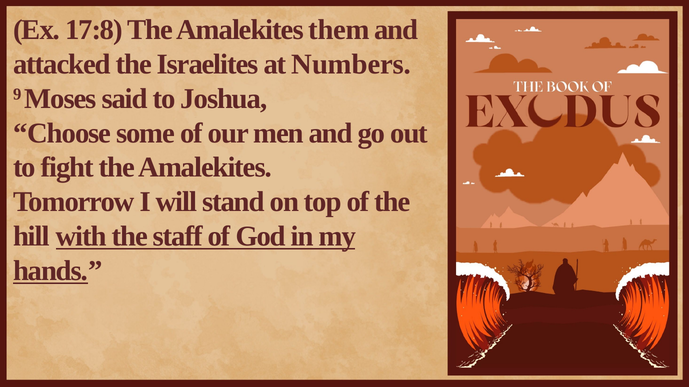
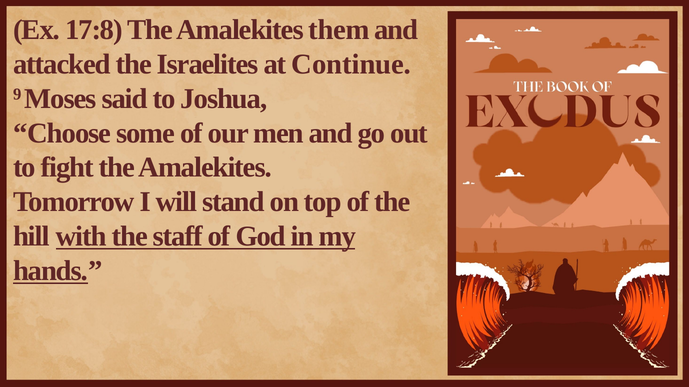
Numbers: Numbers -> Continue
